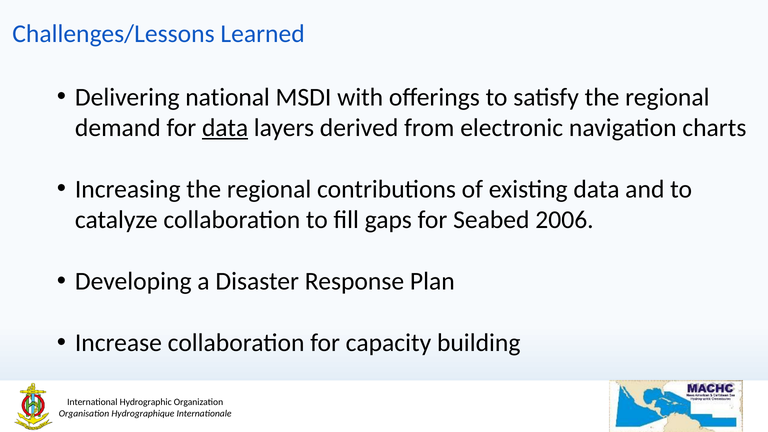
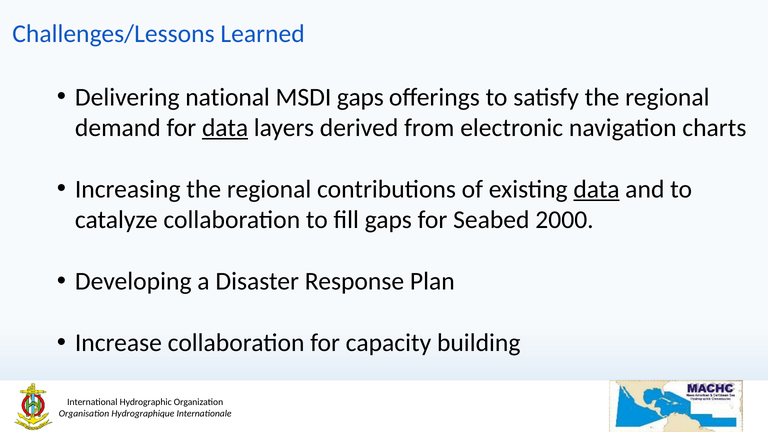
MSDI with: with -> gaps
data at (597, 189) underline: none -> present
2006: 2006 -> 2000
